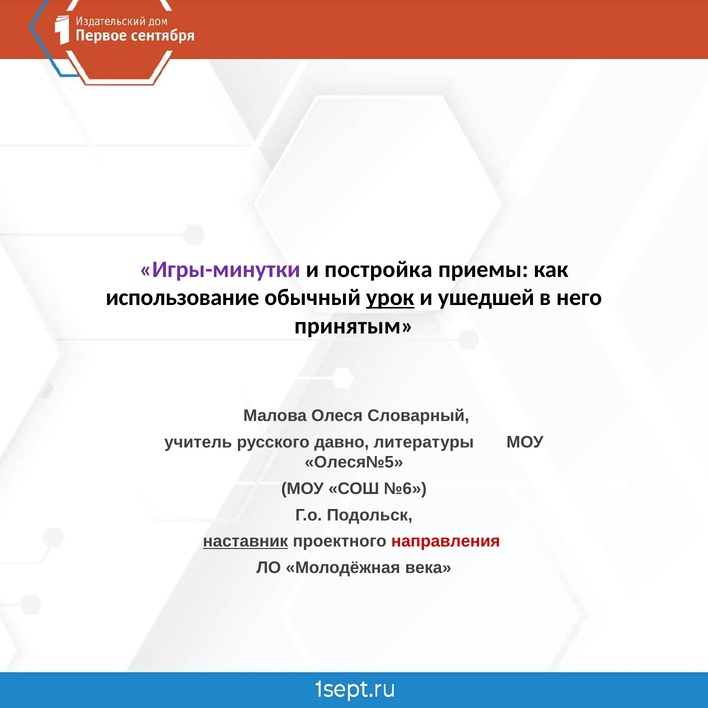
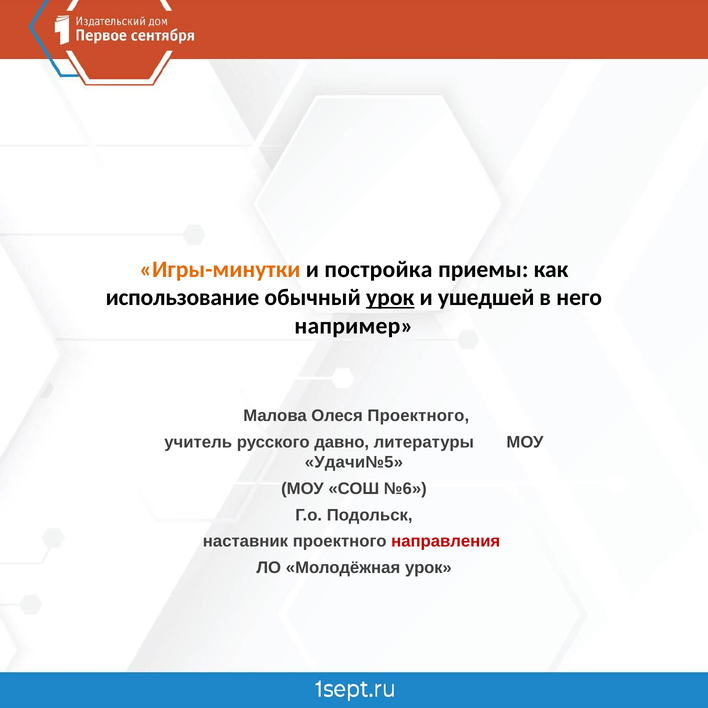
Игры-минутки colour: purple -> orange
принятым: принятым -> например
Олеся Словарный: Словарный -> Проектного
Олеся№5: Олеся№5 -> Удачи№5
наставник underline: present -> none
Молодёжная века: века -> урок
